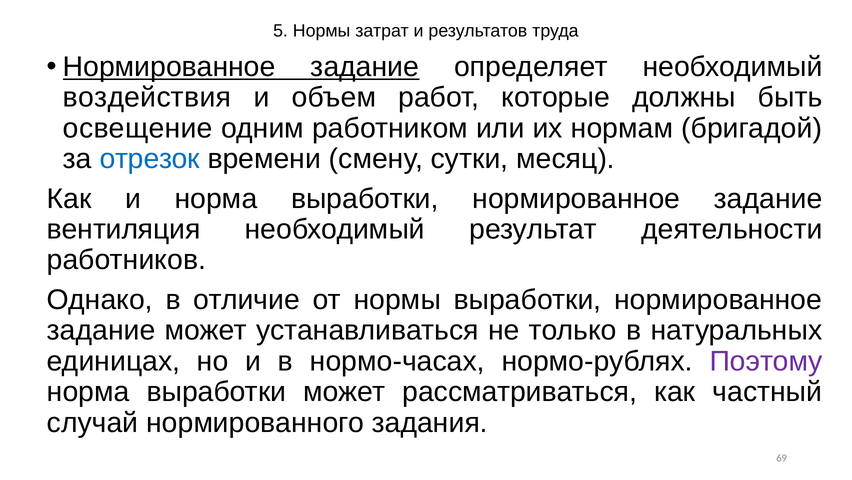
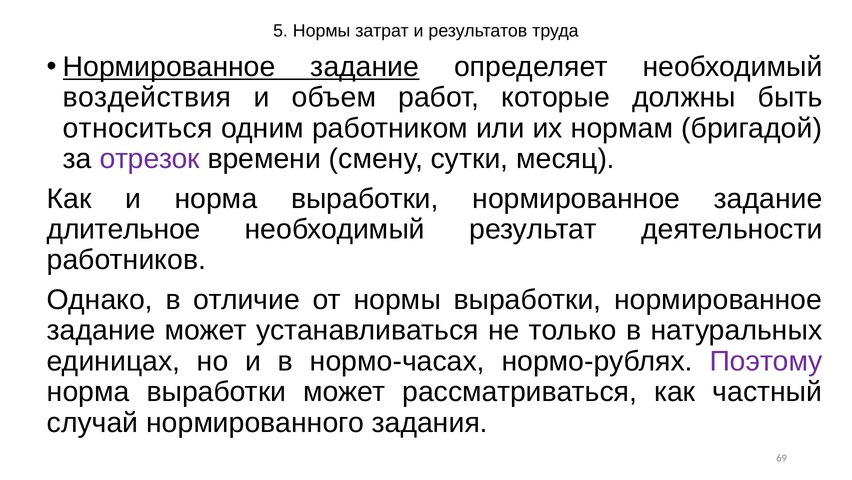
освещение: освещение -> относиться
отрезок colour: blue -> purple
вентиляция: вентиляция -> длительное
